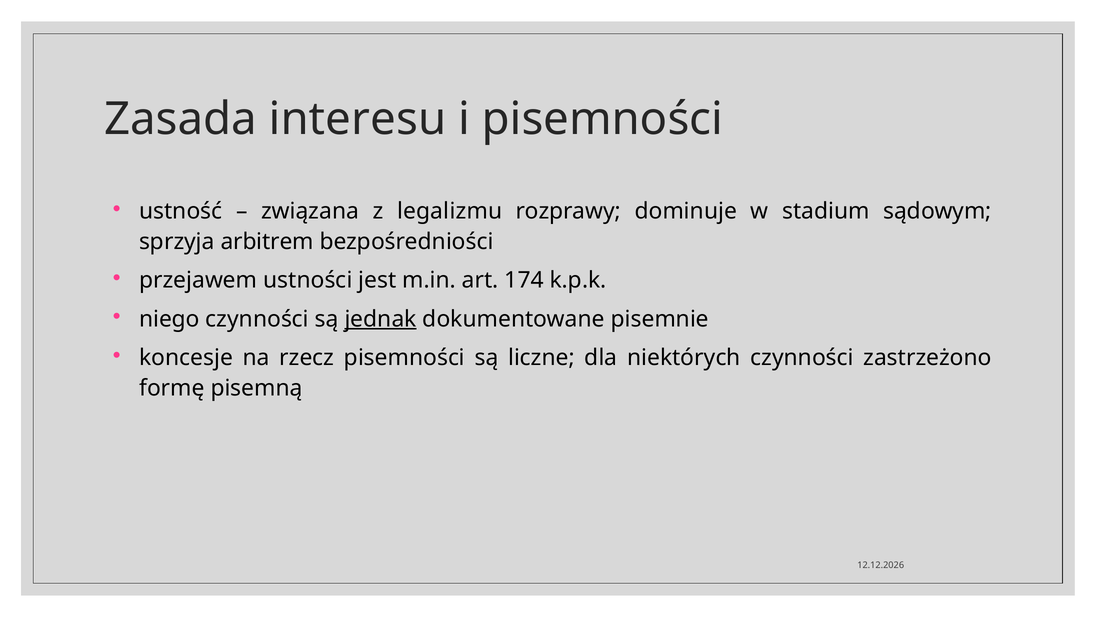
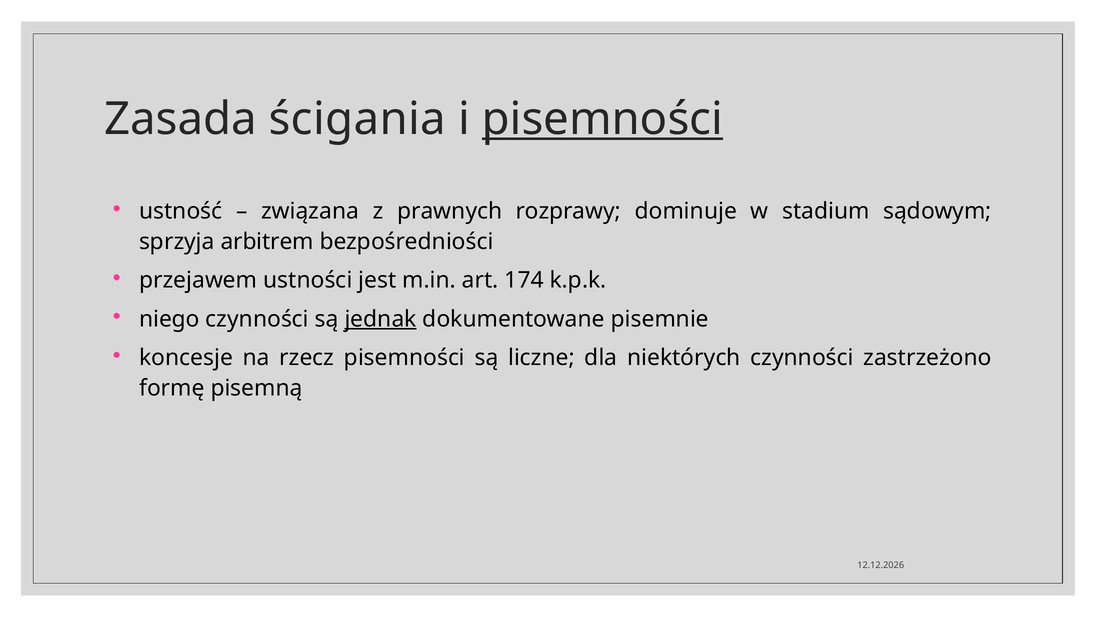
interesu: interesu -> ścigania
pisemności at (602, 119) underline: none -> present
legalizmu: legalizmu -> prawnych
